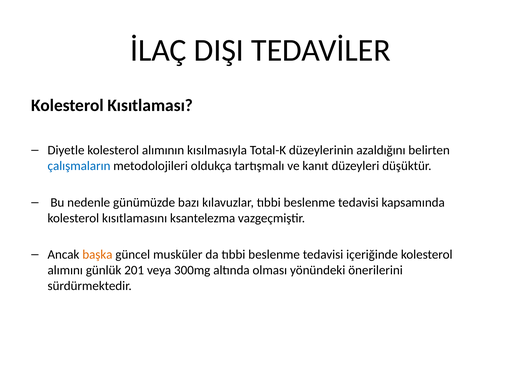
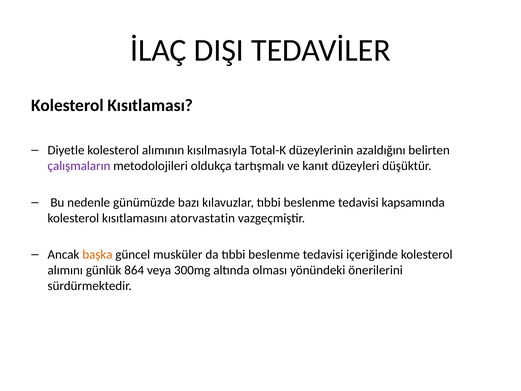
çalışmaların colour: blue -> purple
ksantelezma: ksantelezma -> atorvastatin
201: 201 -> 864
